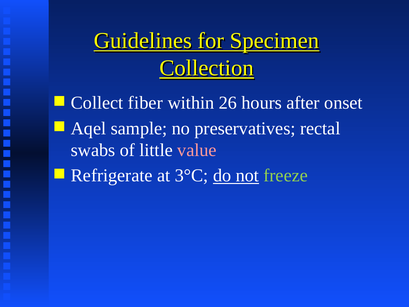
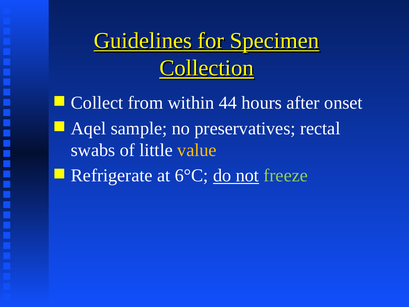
fiber: fiber -> from
26: 26 -> 44
value colour: pink -> yellow
3°C: 3°C -> 6°C
